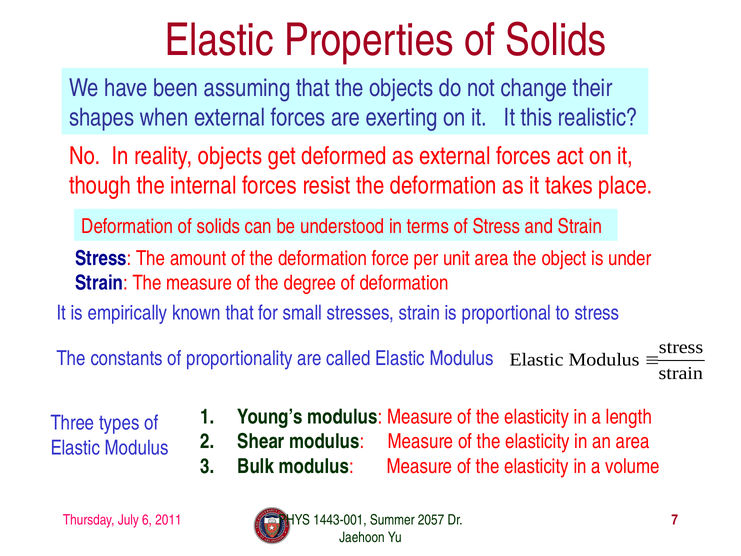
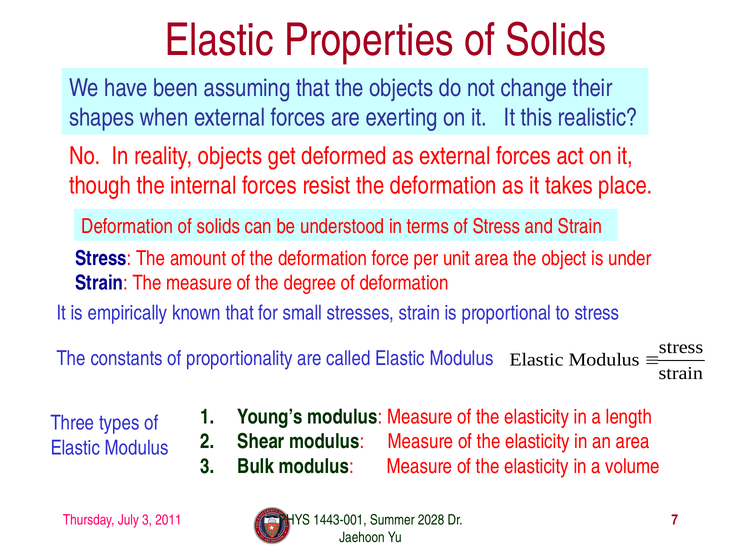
July 6: 6 -> 3
2057: 2057 -> 2028
